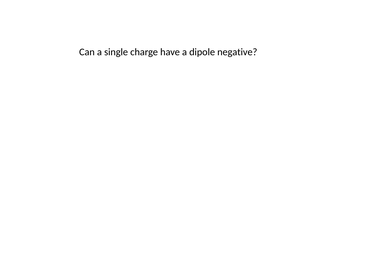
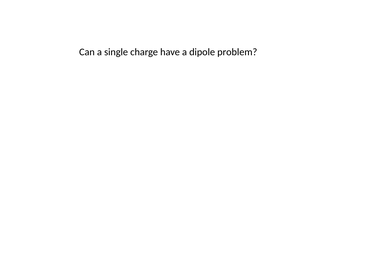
negative: negative -> problem
